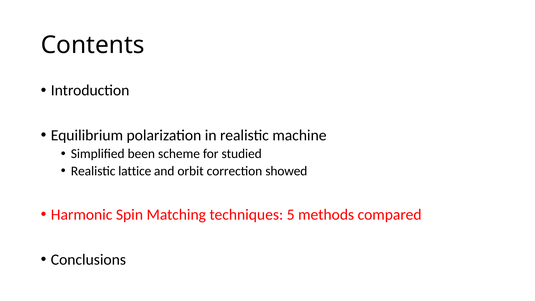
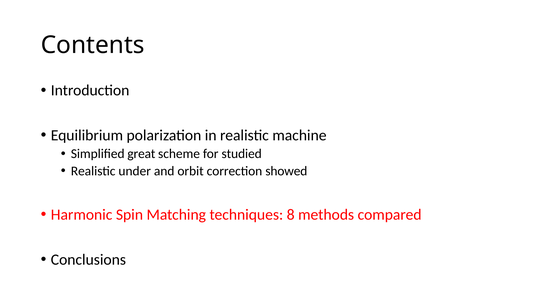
been: been -> great
lattice: lattice -> under
5: 5 -> 8
